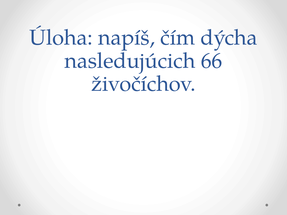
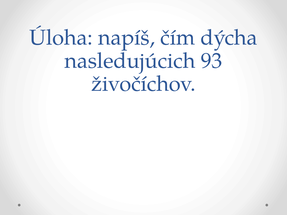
66: 66 -> 93
